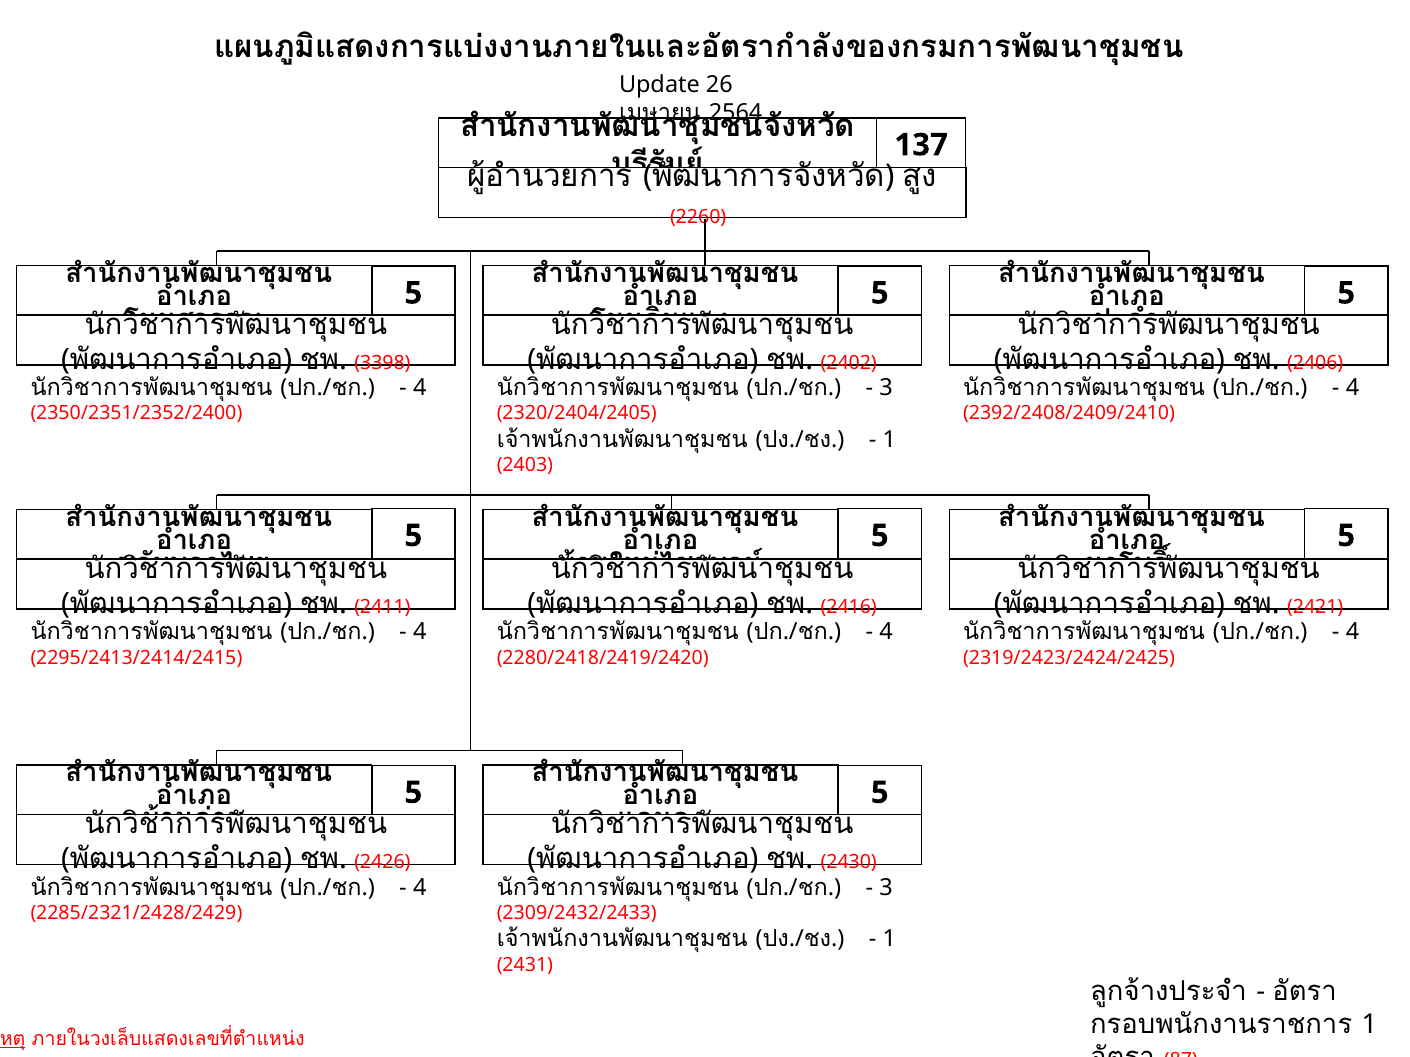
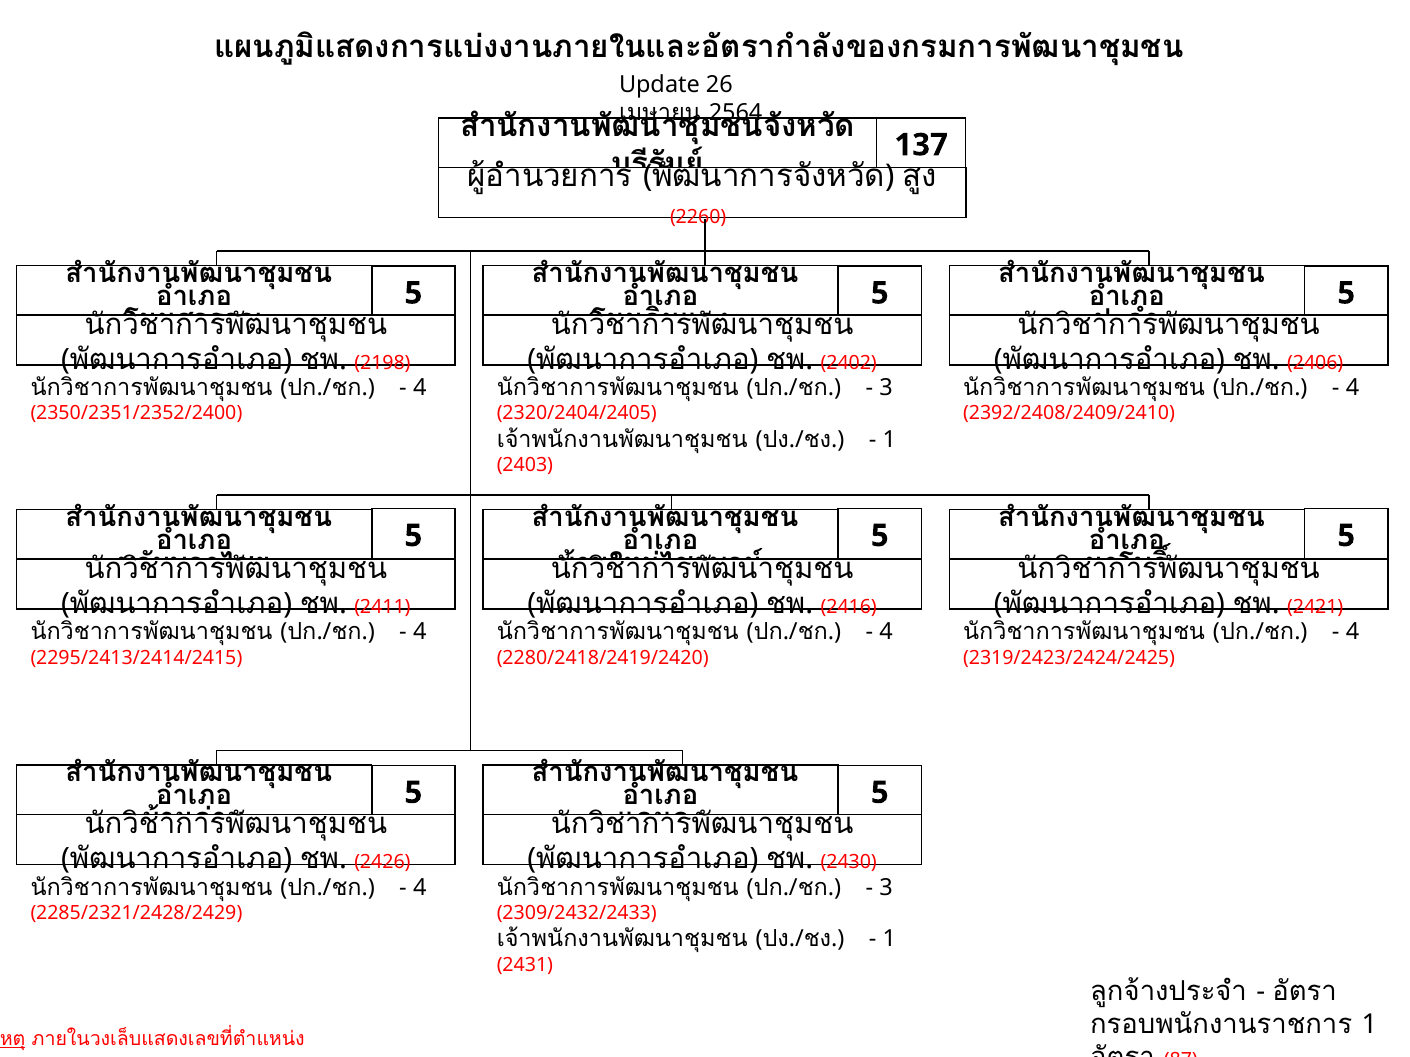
3398: 3398 -> 2198
